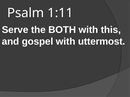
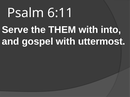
1:11: 1:11 -> 6:11
BOTH: BOTH -> THEM
this: this -> into
